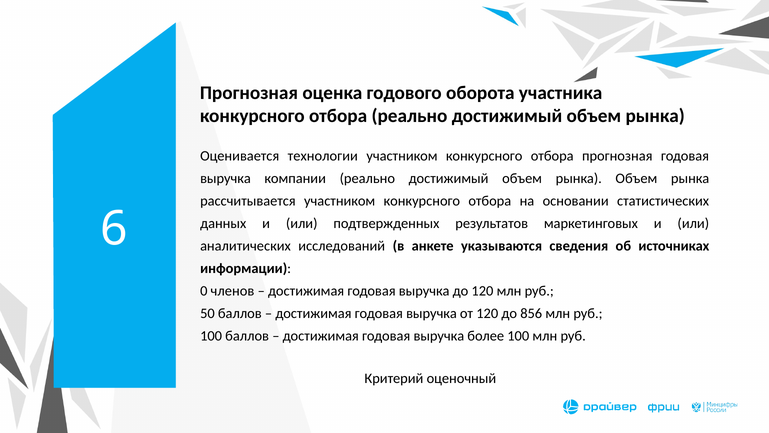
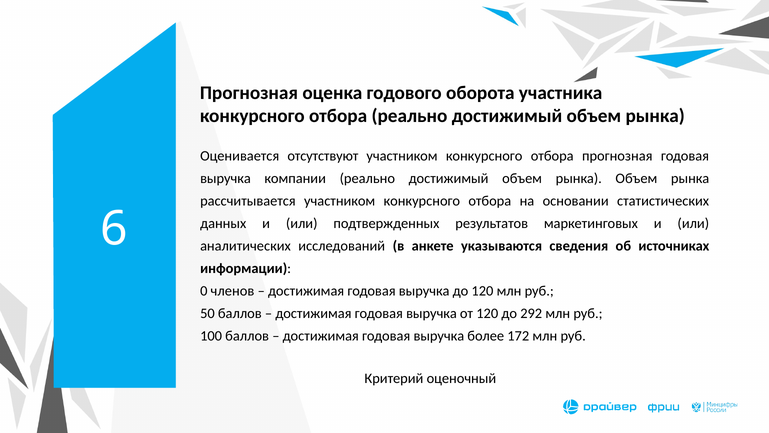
технологии: технологии -> отсутствуют
856: 856 -> 292
более 100: 100 -> 172
